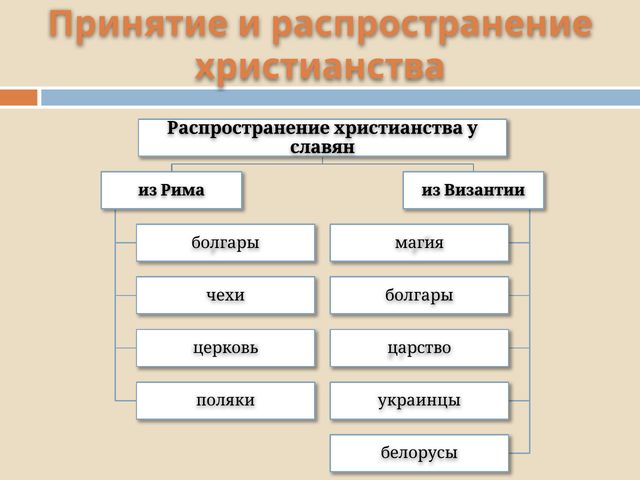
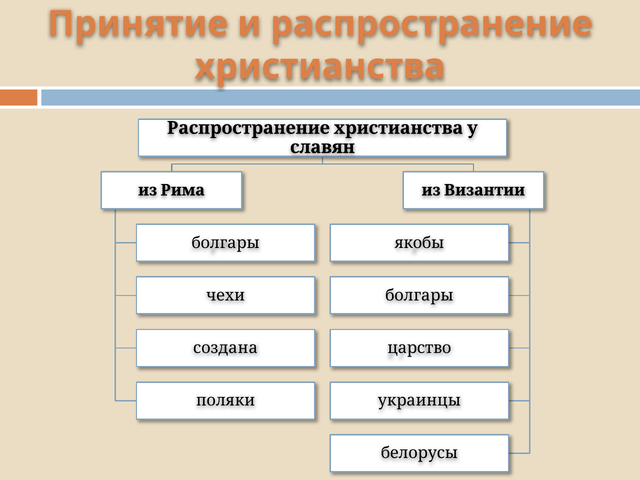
магия: магия -> якобы
церковь: церковь -> создана
